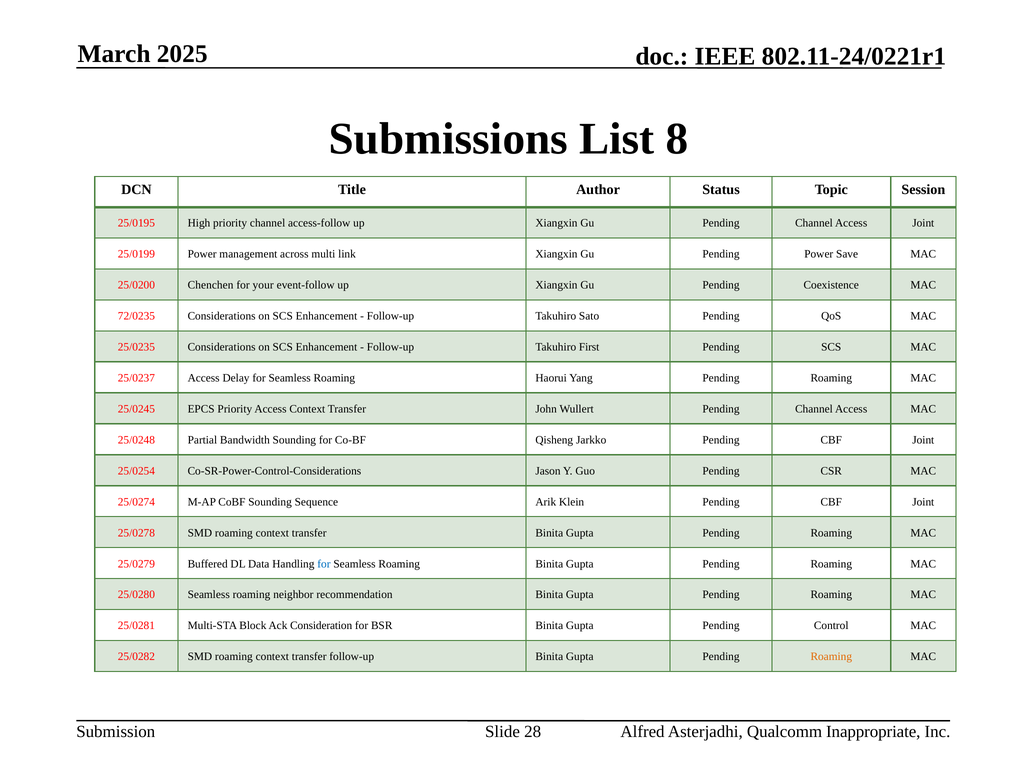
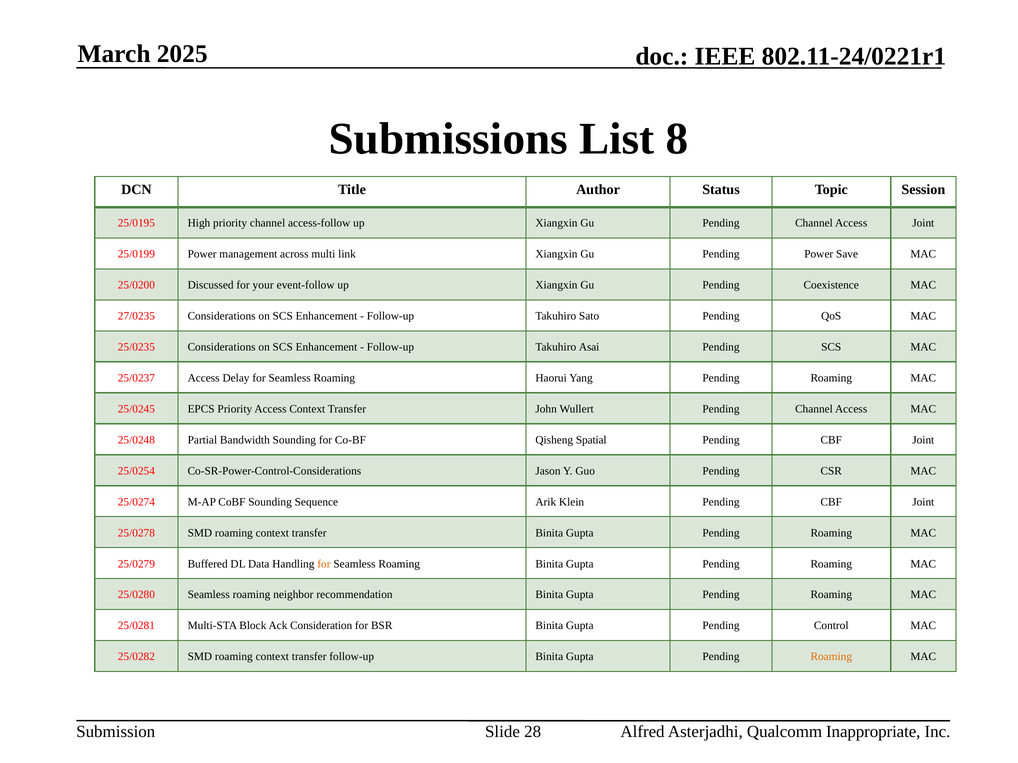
Chenchen: Chenchen -> Discussed
72/0235: 72/0235 -> 27/0235
First: First -> Asai
Jarkko: Jarkko -> Spatial
for at (324, 564) colour: blue -> orange
